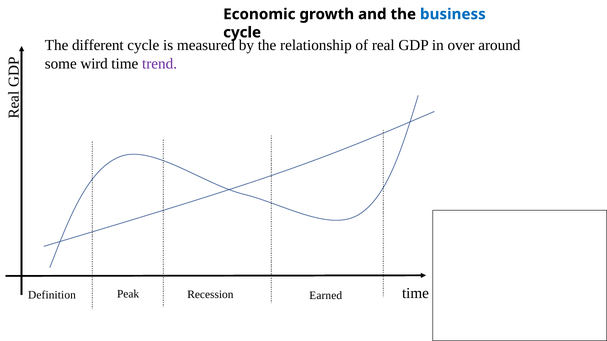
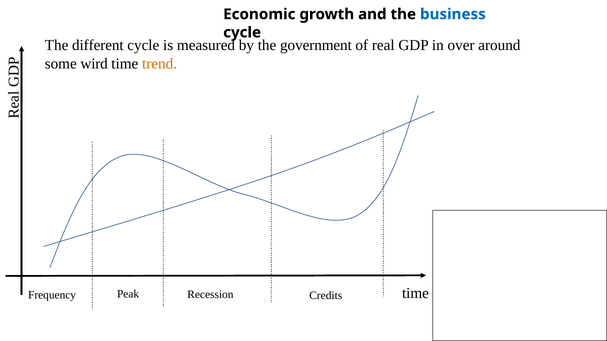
relationship: relationship -> government
trend colour: purple -> orange
Definition: Definition -> Frequency
Earned: Earned -> Credits
